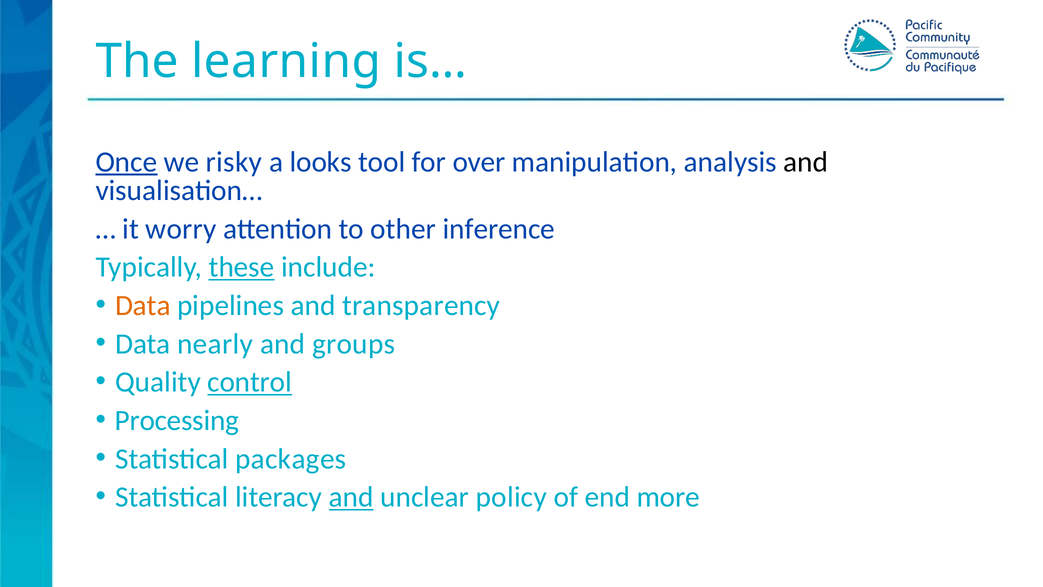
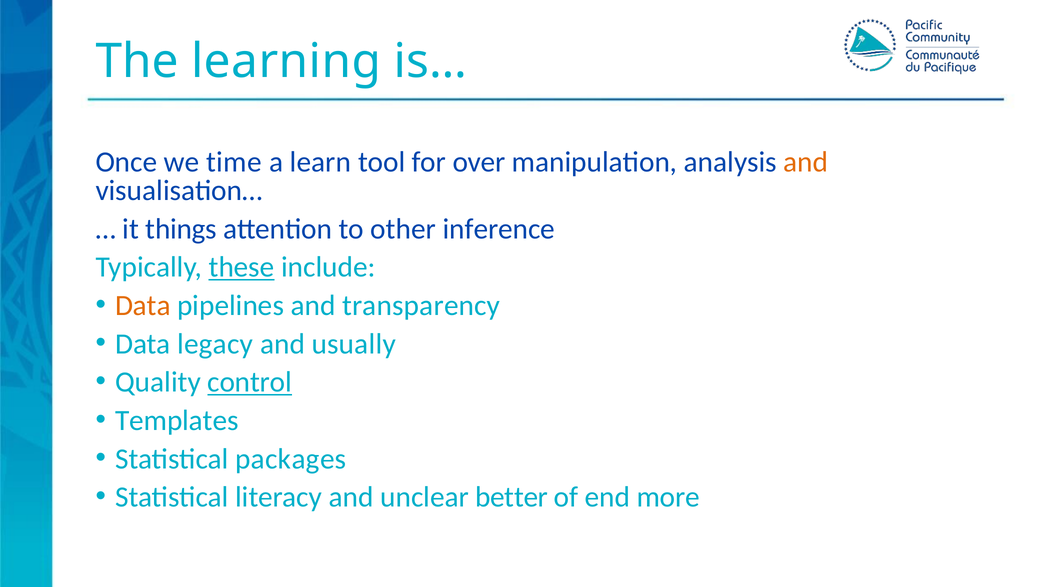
Once underline: present -> none
risky: risky -> time
looks: looks -> learn
and at (806, 162) colour: black -> orange
worry: worry -> things
nearly: nearly -> legacy
groups: groups -> usually
Processing: Processing -> Templates
and at (351, 497) underline: present -> none
policy: policy -> better
